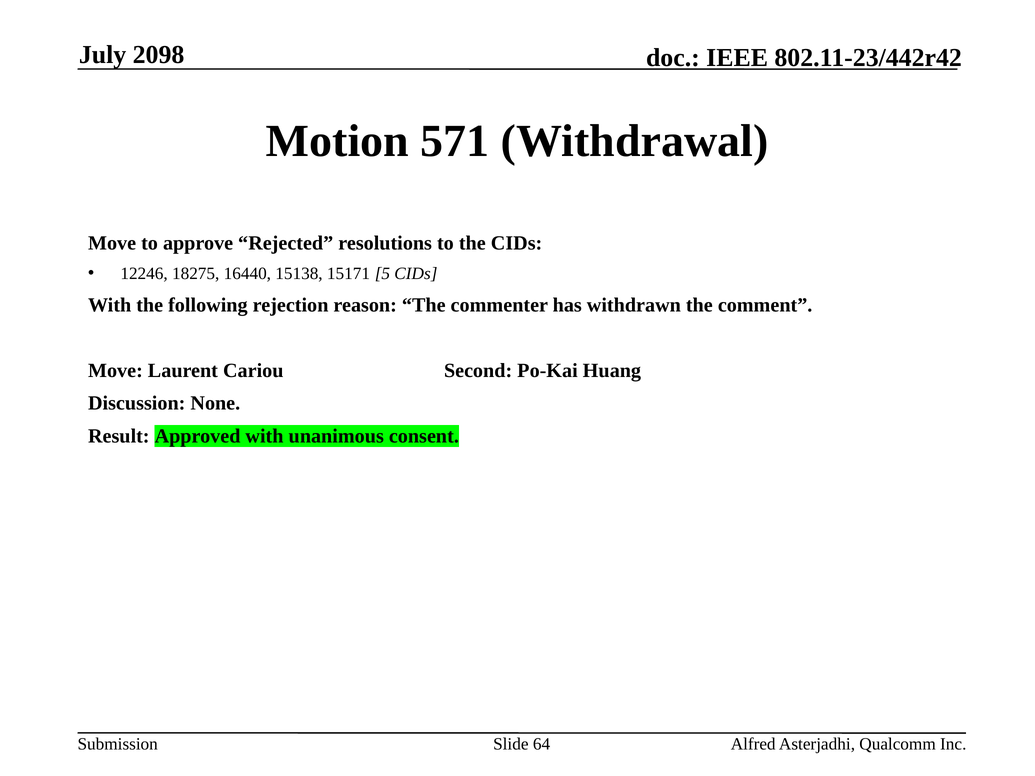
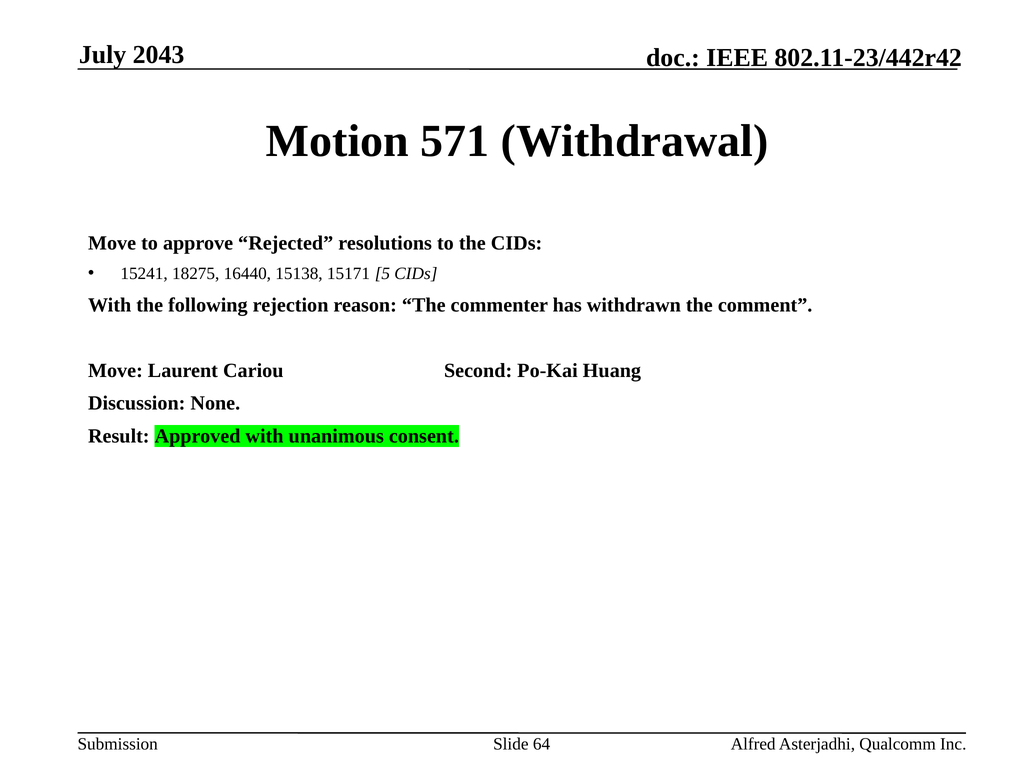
2098: 2098 -> 2043
12246: 12246 -> 15241
